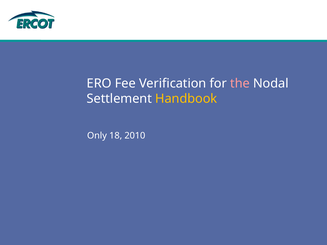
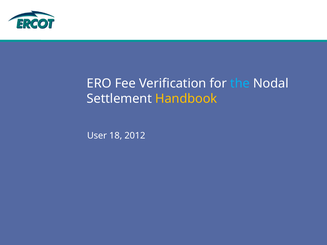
the colour: pink -> light blue
Only: Only -> User
2010: 2010 -> 2012
